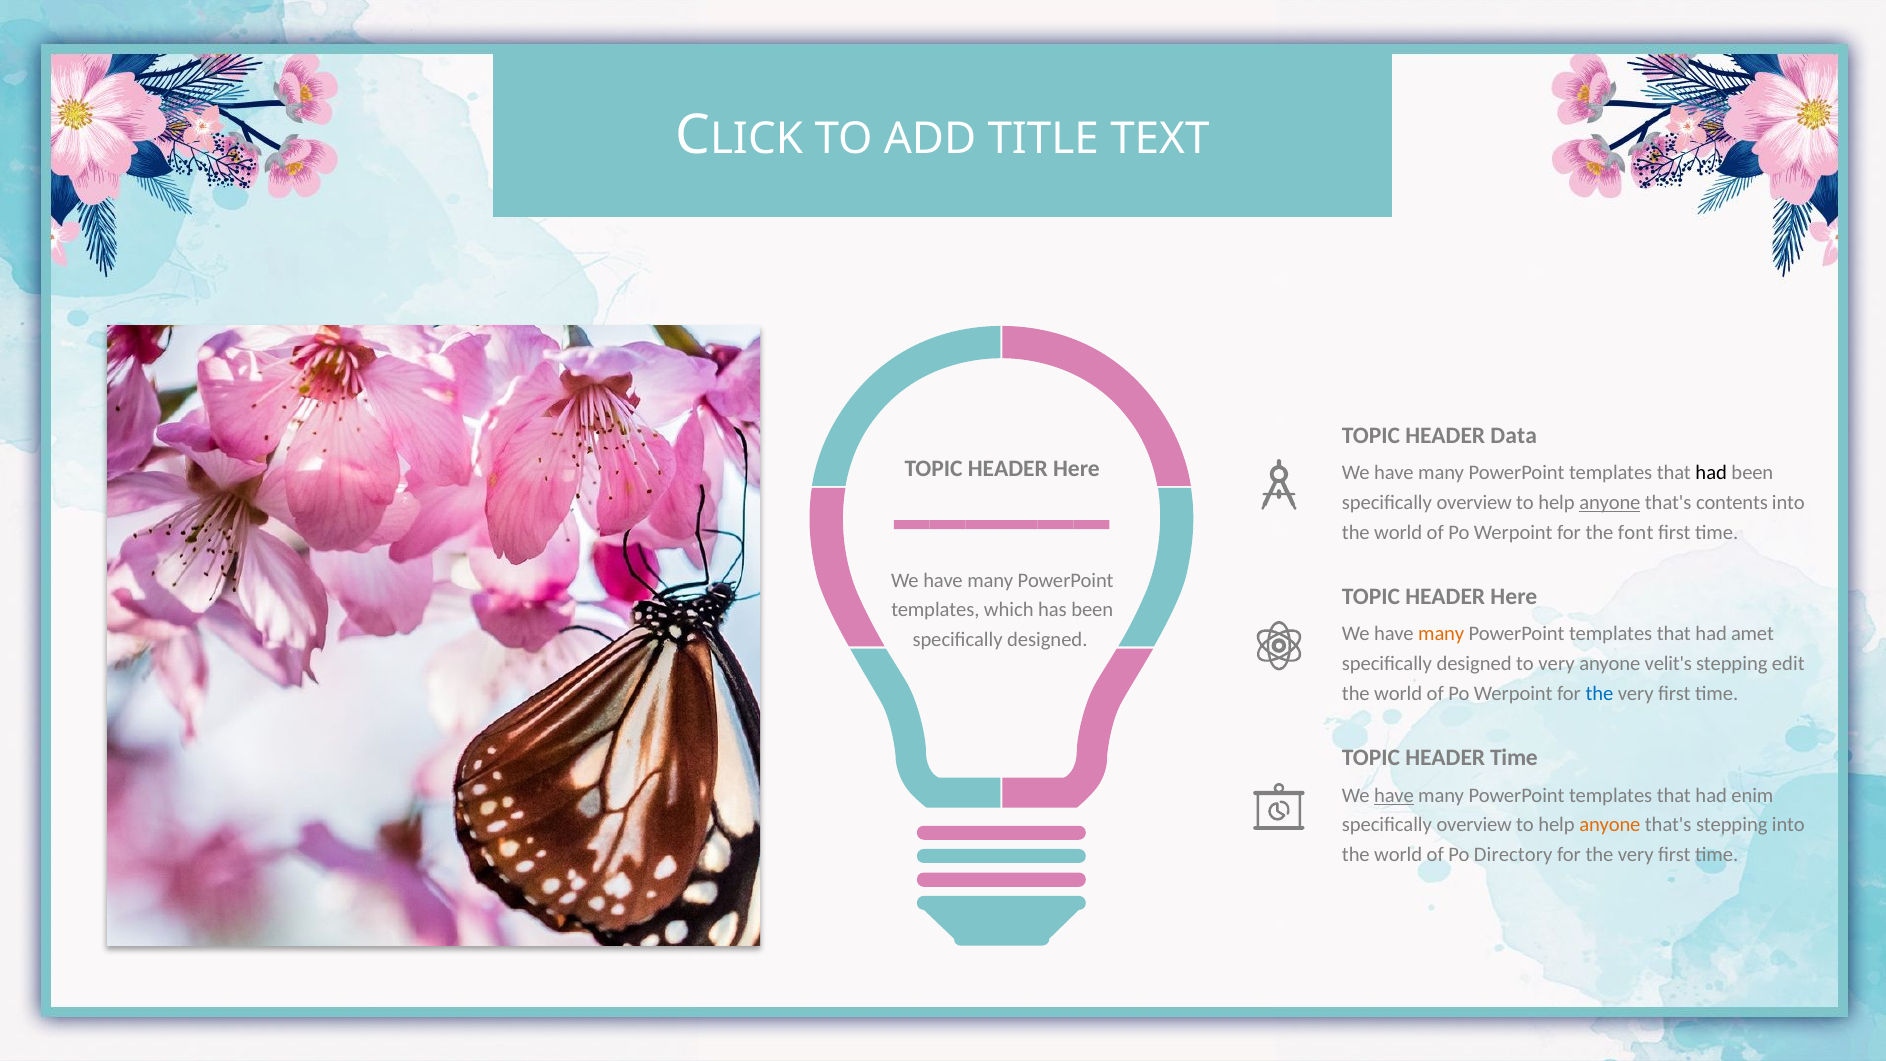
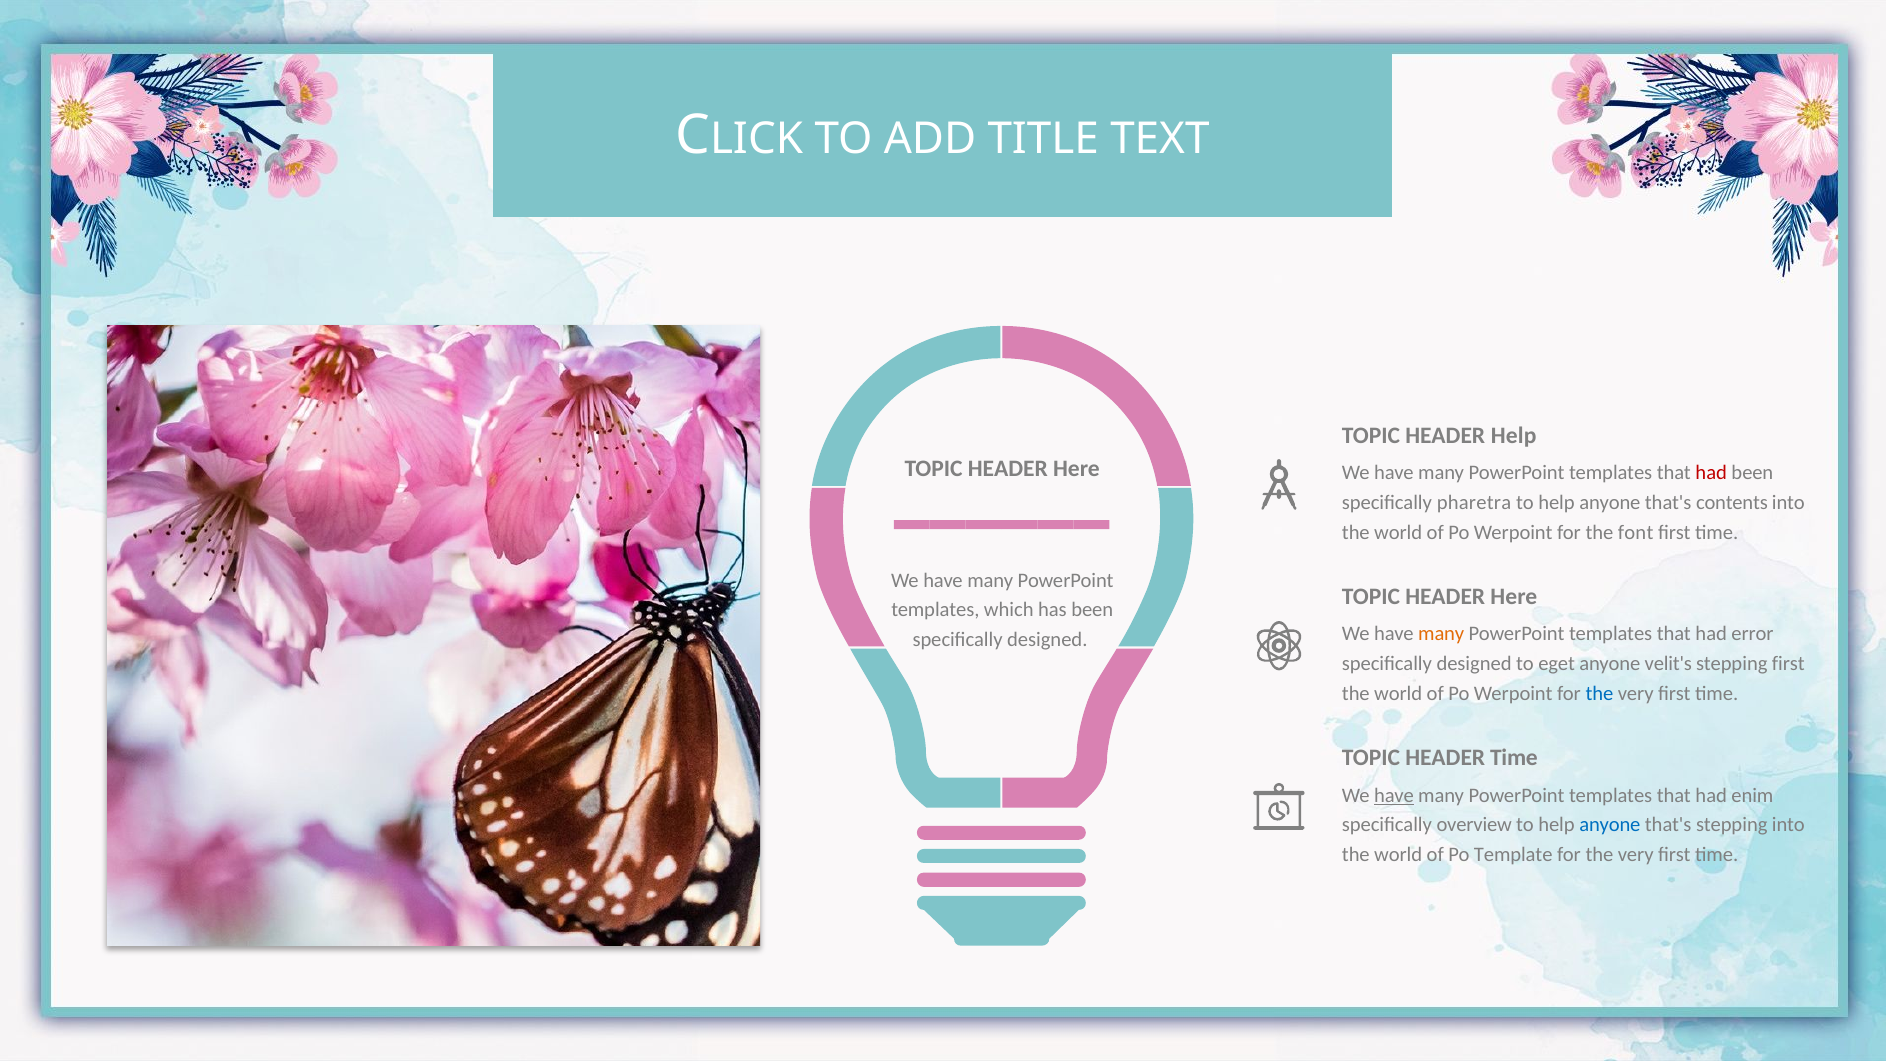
HEADER Data: Data -> Help
had at (1711, 473) colour: black -> red
overview at (1474, 503): overview -> pharetra
anyone at (1610, 503) underline: present -> none
amet: amet -> error
to very: very -> eget
stepping edit: edit -> first
anyone at (1610, 825) colour: orange -> blue
Directory: Directory -> Template
